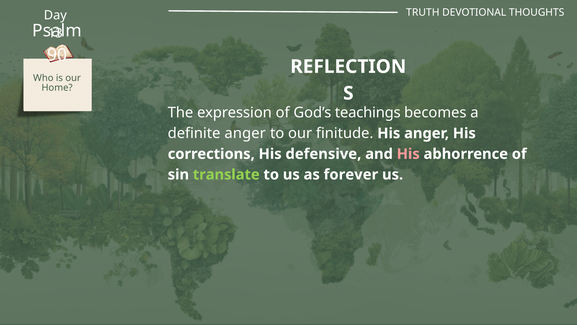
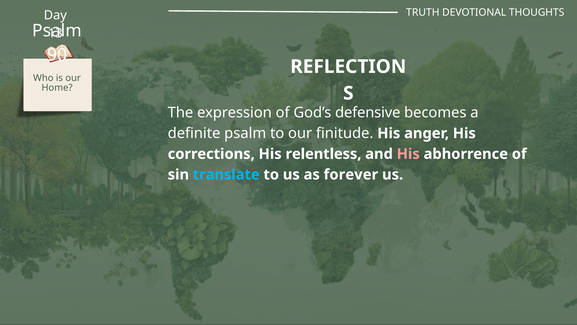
teachings: teachings -> defensive
definite anger: anger -> psalm
defensive: defensive -> relentless
translate colour: light green -> light blue
